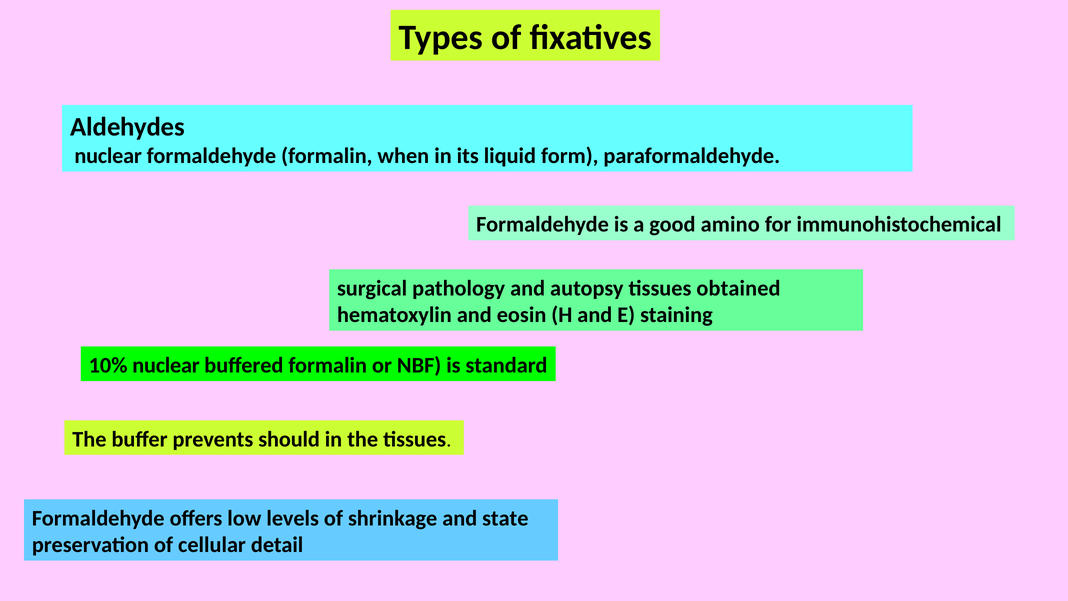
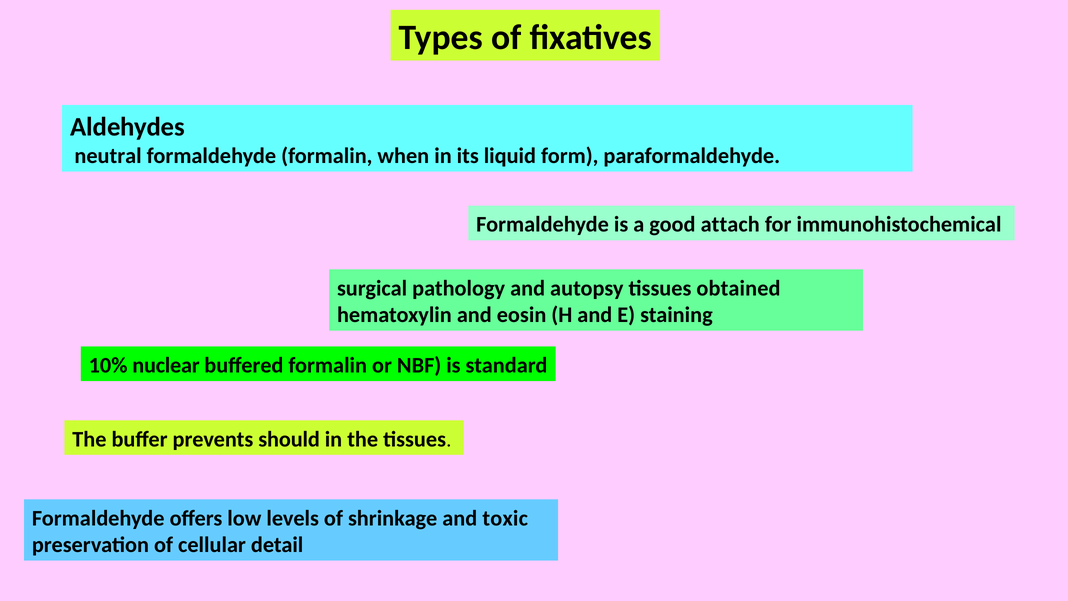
nuclear at (108, 156): nuclear -> neutral
amino: amino -> attach
state: state -> toxic
